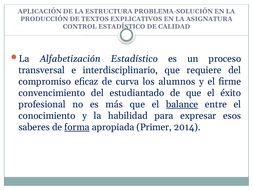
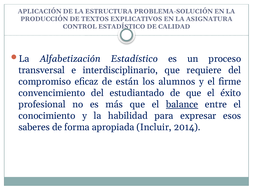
curva: curva -> están
forma underline: present -> none
Primer: Primer -> Incluir
